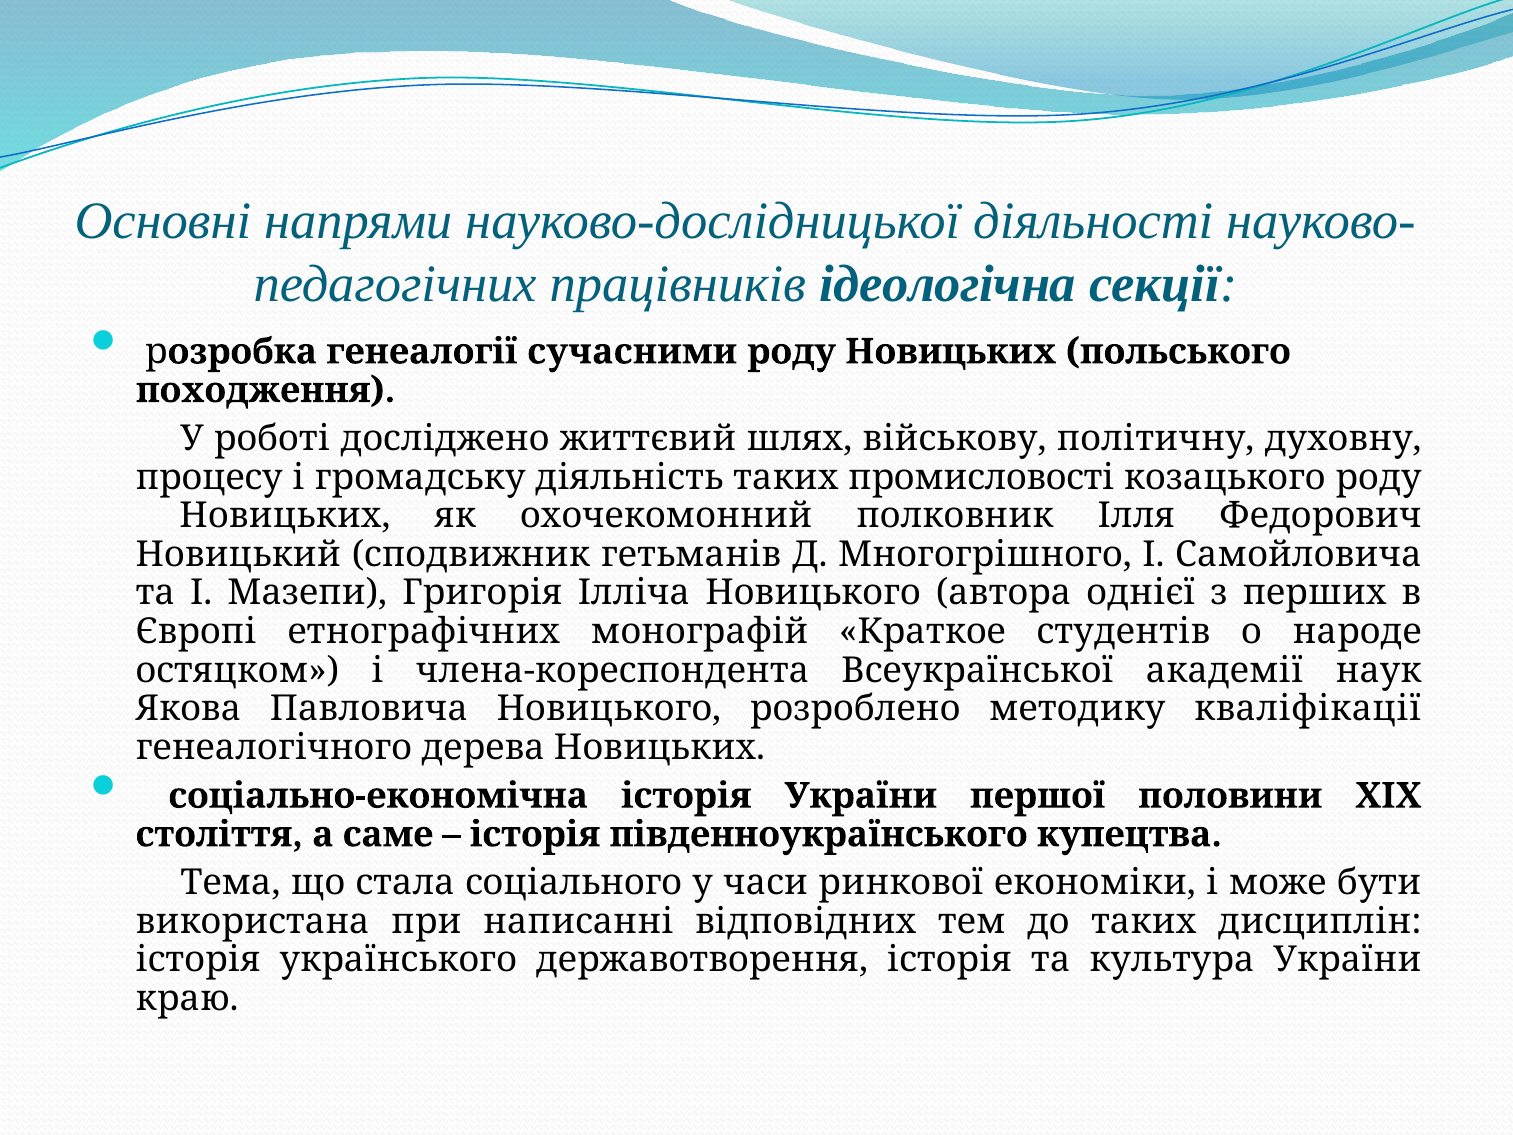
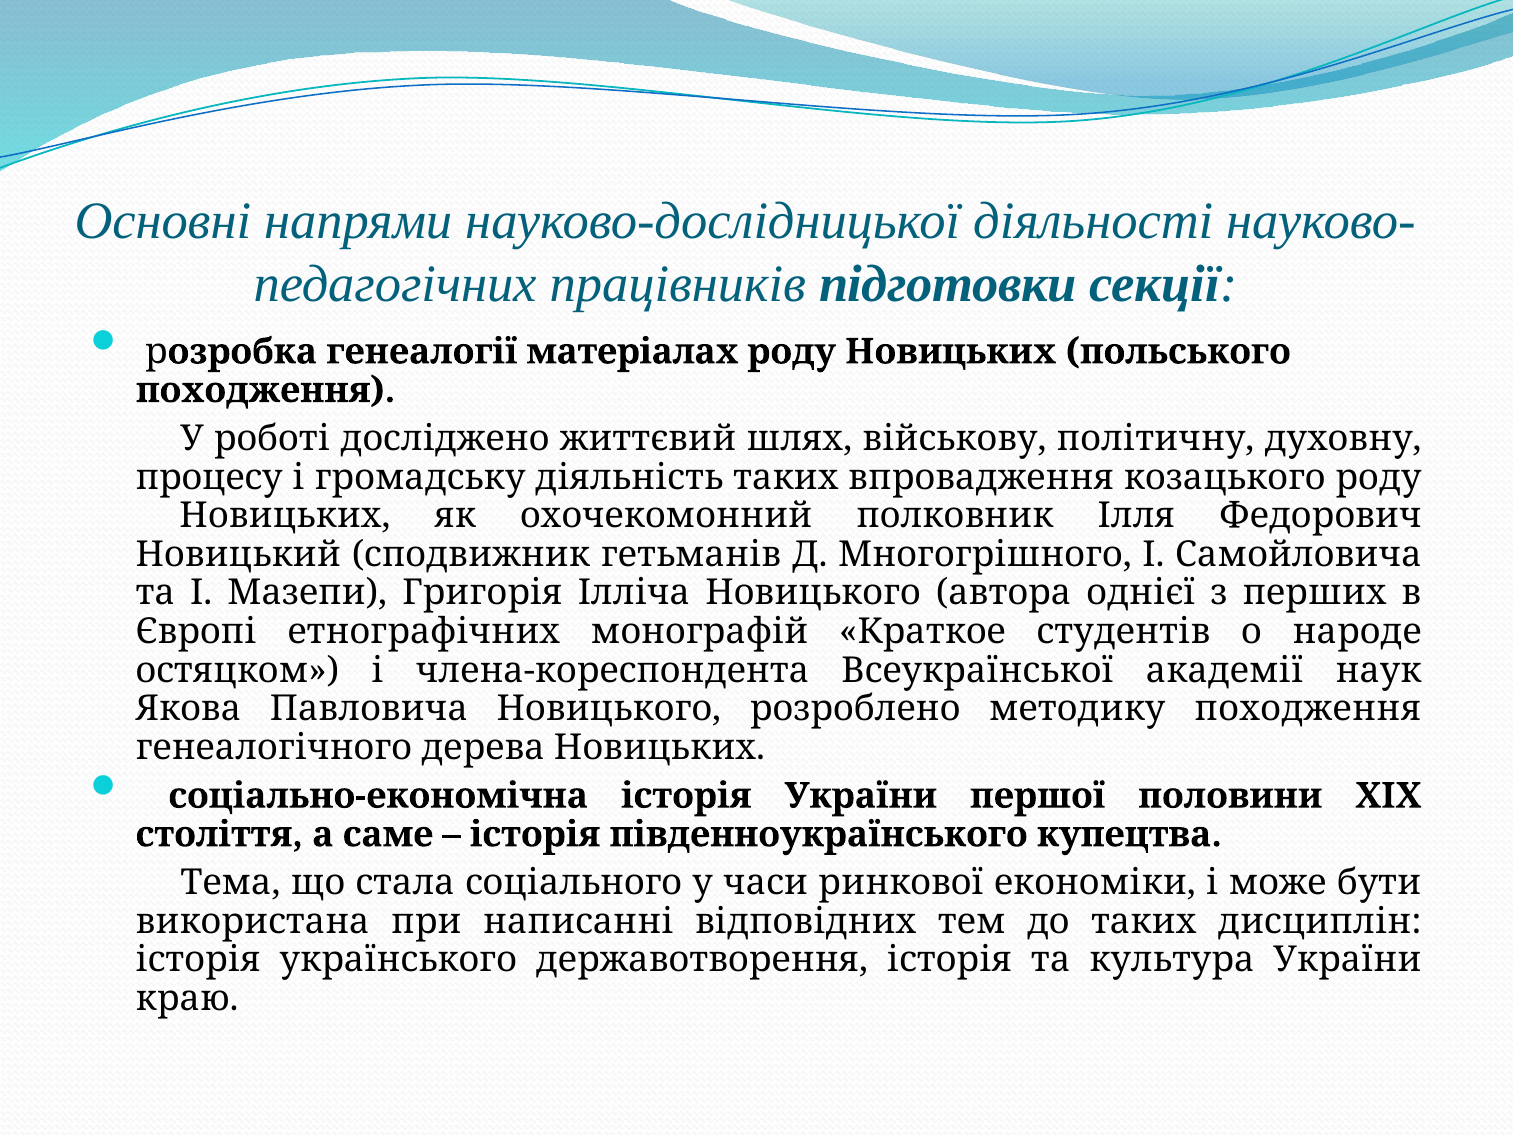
ідеологічна: ідеологічна -> підготовки
сучасними: сучасними -> матеріалах
промисловості: промисловості -> впровадження
методику кваліфікації: кваліфікації -> походження
